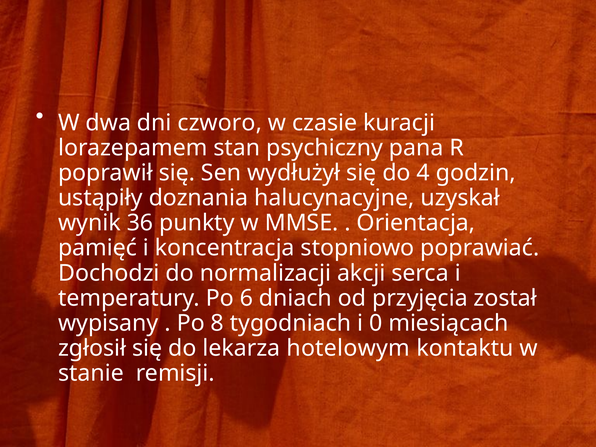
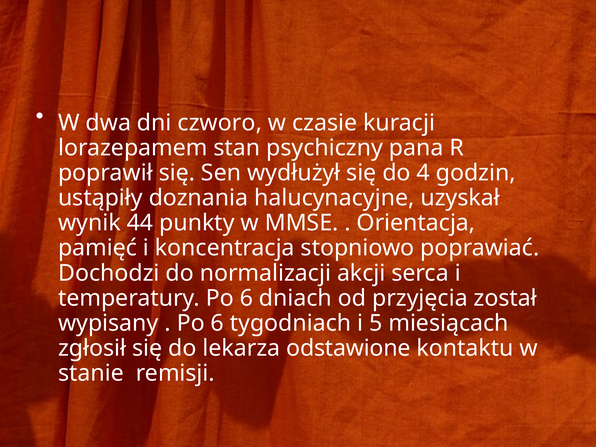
36: 36 -> 44
8 at (217, 323): 8 -> 6
0: 0 -> 5
hotelowym: hotelowym -> odstawione
